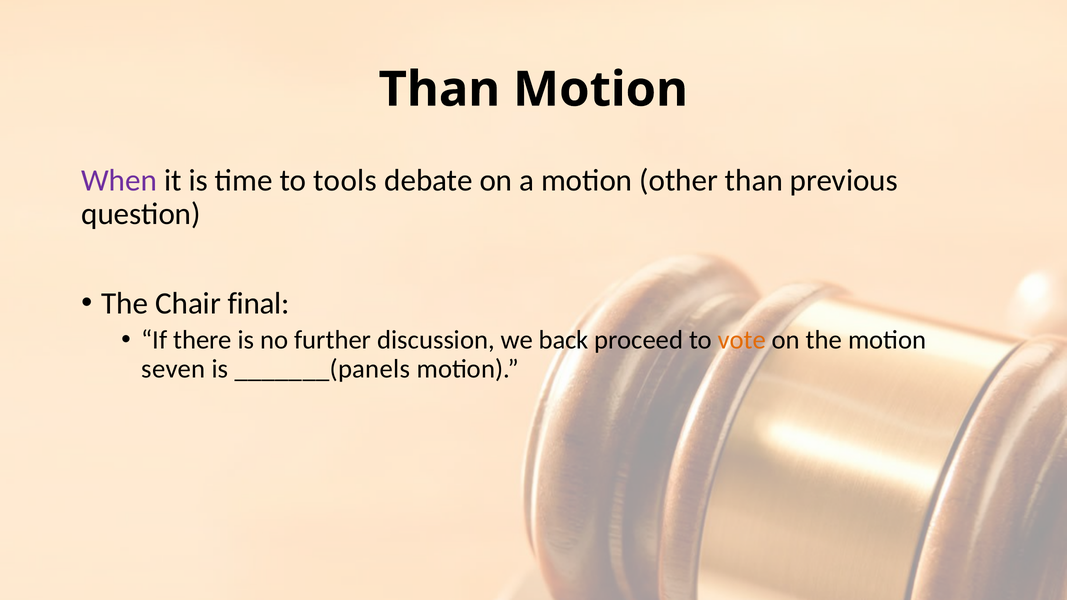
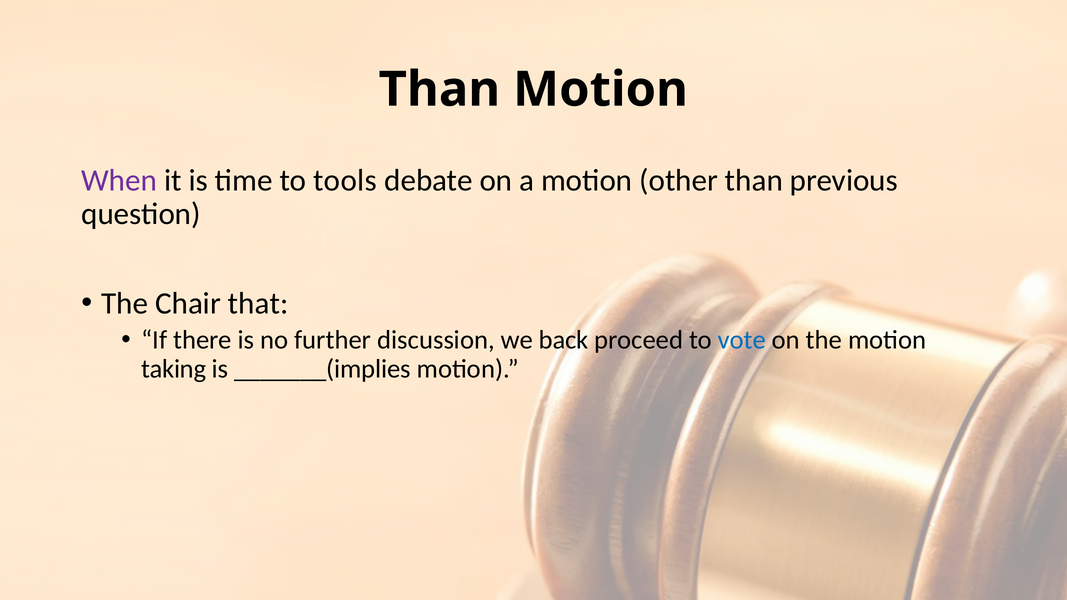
final: final -> that
vote colour: orange -> blue
seven: seven -> taking
_______(panels: _______(panels -> _______(implies
